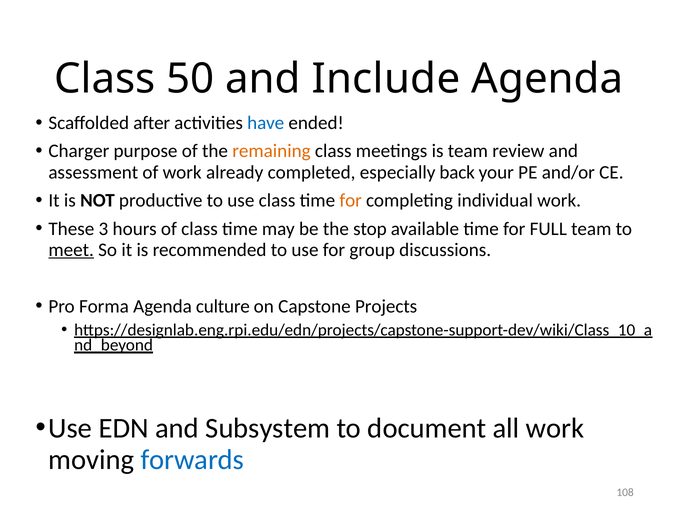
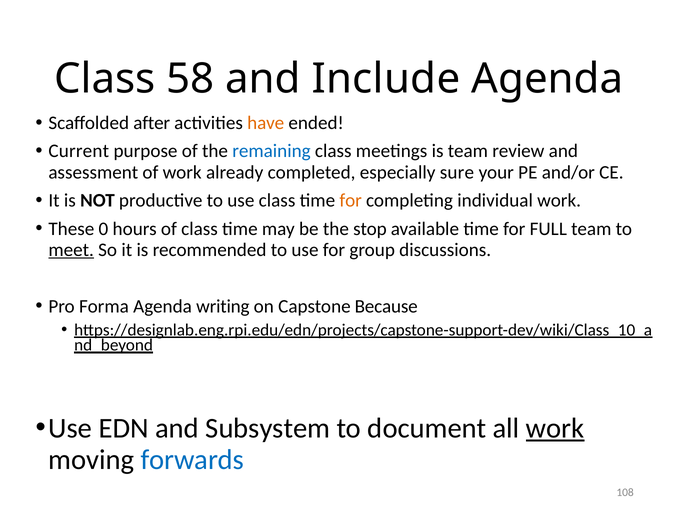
50: 50 -> 58
have colour: blue -> orange
Charger: Charger -> Current
remaining colour: orange -> blue
back: back -> sure
3: 3 -> 0
culture: culture -> writing
Projects: Projects -> Because
work at (555, 428) underline: none -> present
